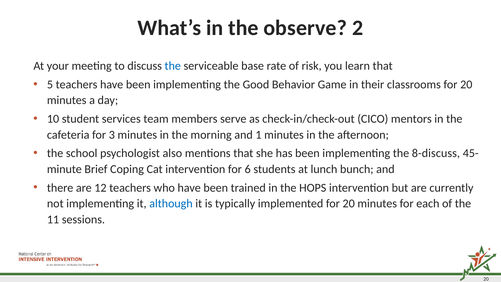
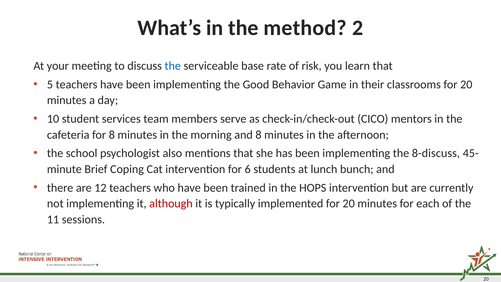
observe: observe -> method
for 3: 3 -> 8
and 1: 1 -> 8
although colour: blue -> red
